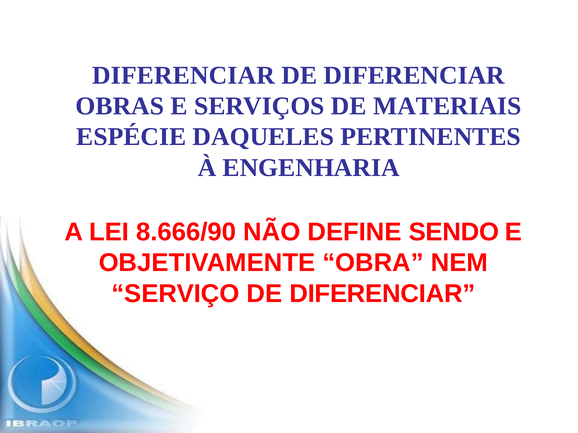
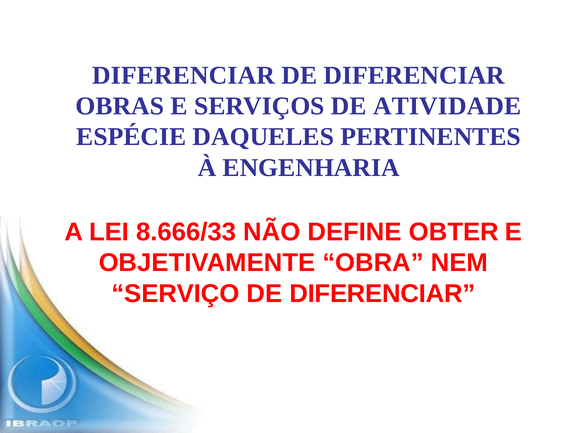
MATERIAIS: MATERIAIS -> ATIVIDADE
8.666/90: 8.666/90 -> 8.666/33
SENDO: SENDO -> OBTER
